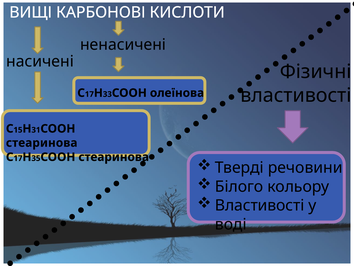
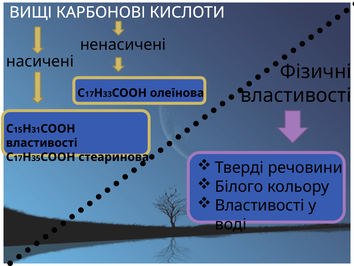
стеаринова at (42, 143): стеаринова -> властивості
